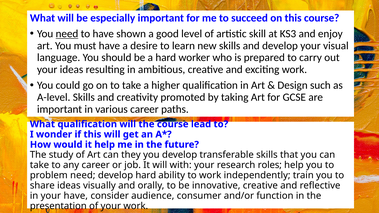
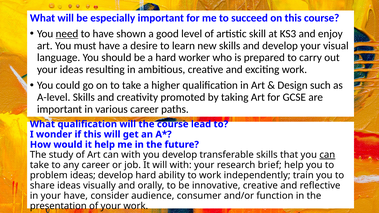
can they: they -> with
can at (327, 155) underline: none -> present
roles: roles -> brief
problem need: need -> ideas
